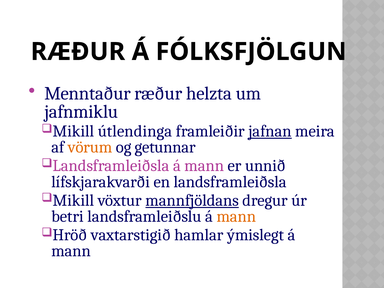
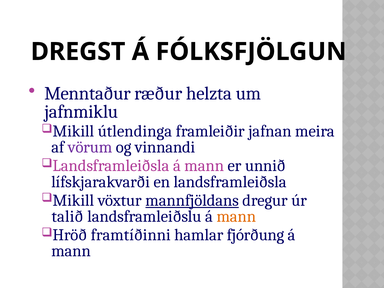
RÆÐUR at (78, 52): RÆÐUR -> DREGST
jafnan underline: present -> none
vörum colour: orange -> purple
getunnar: getunnar -> vinnandi
betri: betri -> talið
vaxtarstigið: vaxtarstigið -> framtíðinni
ýmislegt: ýmislegt -> fjórðung
